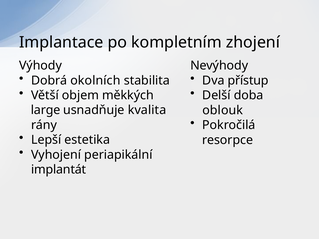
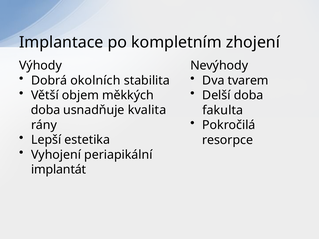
přístup: přístup -> tvarem
large at (46, 110): large -> doba
oblouk: oblouk -> fakulta
